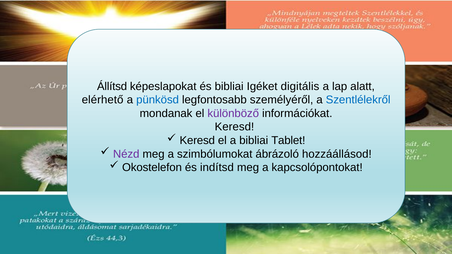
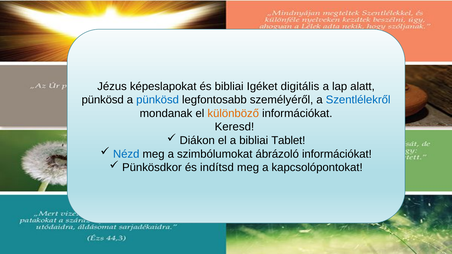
Állítsd: Állítsd -> Jézus
elérhető at (103, 100): elérhető -> pünkösd
különböző colour: purple -> orange
Keresd at (197, 141): Keresd -> Diákon
Nézd colour: purple -> blue
ábrázoló hozzáállásod: hozzáállásod -> információkat
Okostelefon: Okostelefon -> Pünkösdkor
